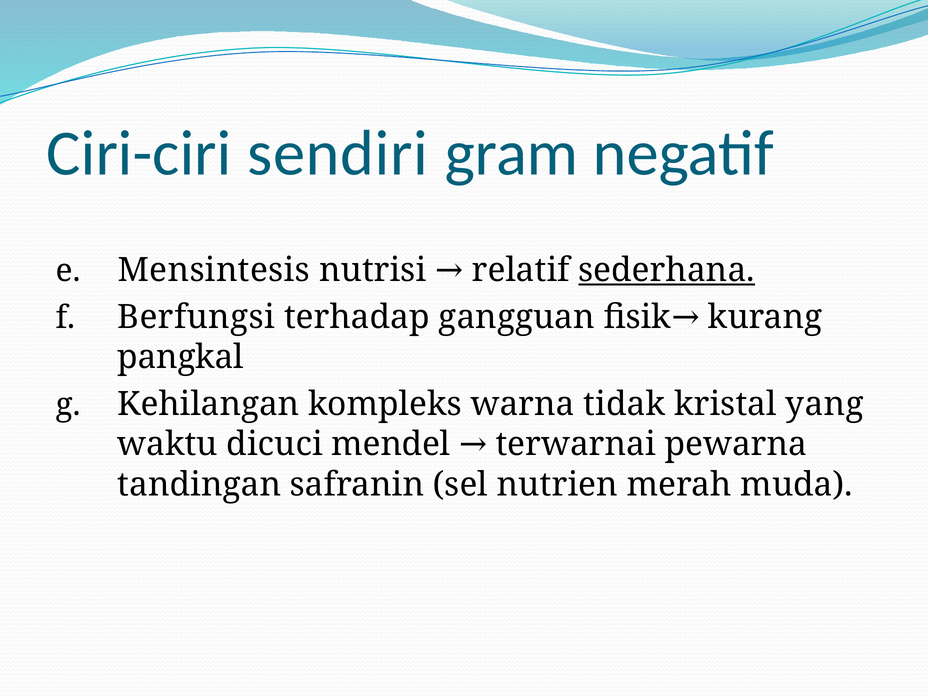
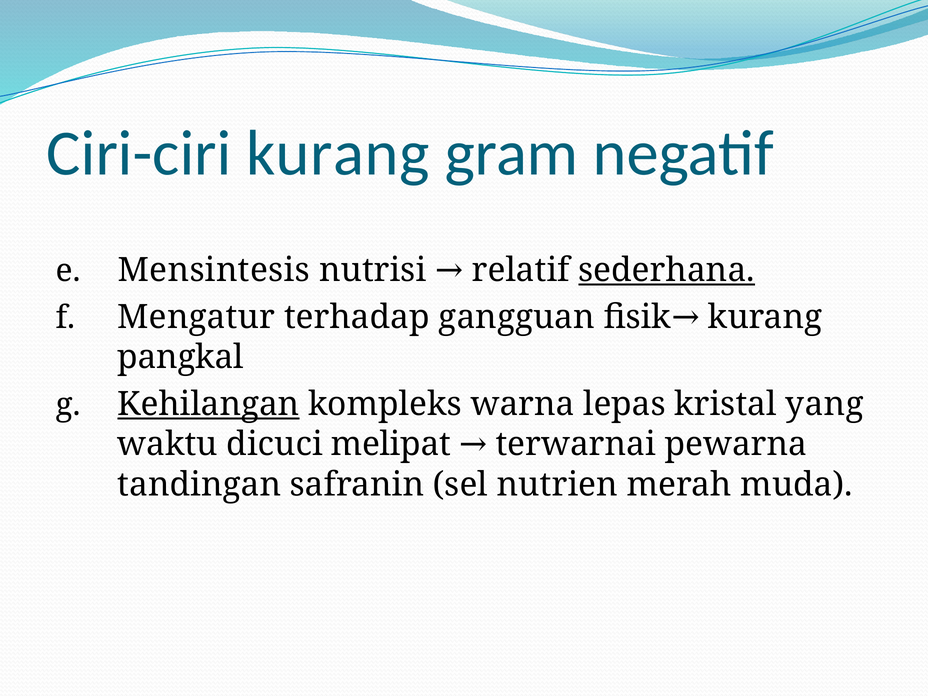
Ciri-ciri sendiri: sendiri -> kurang
Berfungsi: Berfungsi -> Mengatur
Kehilangan underline: none -> present
tidak: tidak -> lepas
mendel: mendel -> melipat
